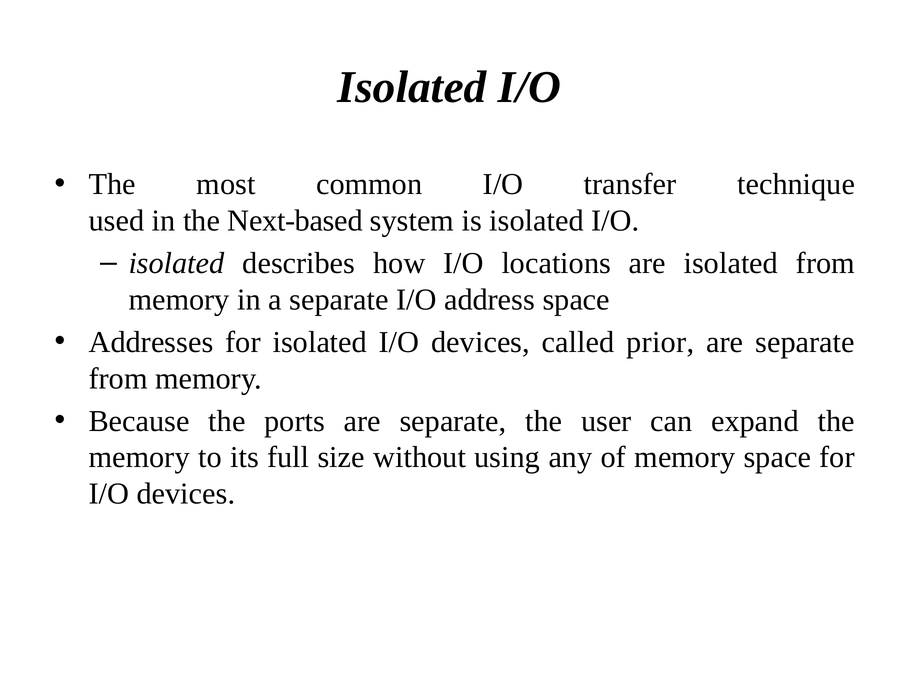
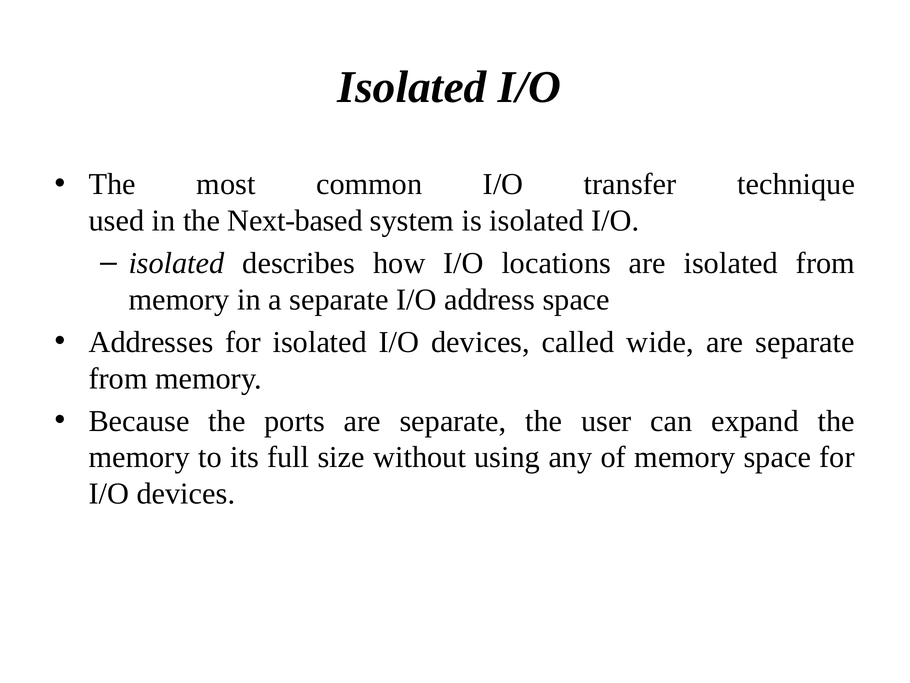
prior: prior -> wide
